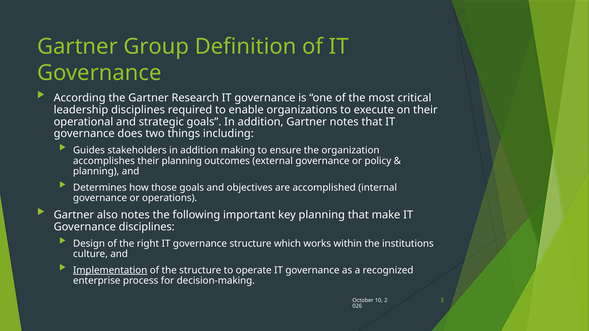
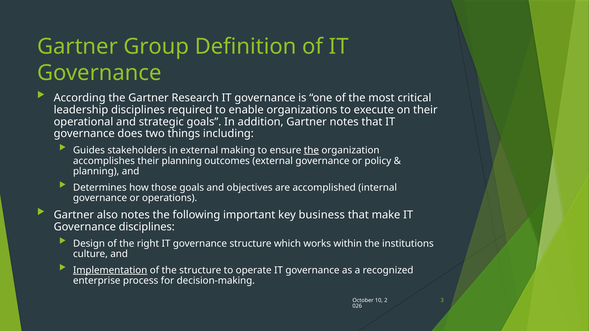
stakeholders in addition: addition -> external
the at (311, 150) underline: none -> present
key planning: planning -> business
